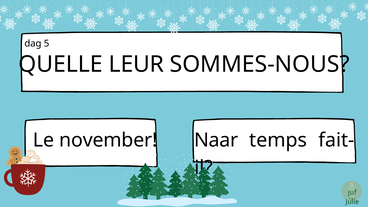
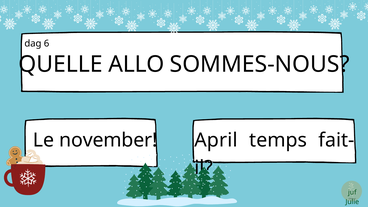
5: 5 -> 6
LEUR: LEUR -> ALLO
Naar: Naar -> April
